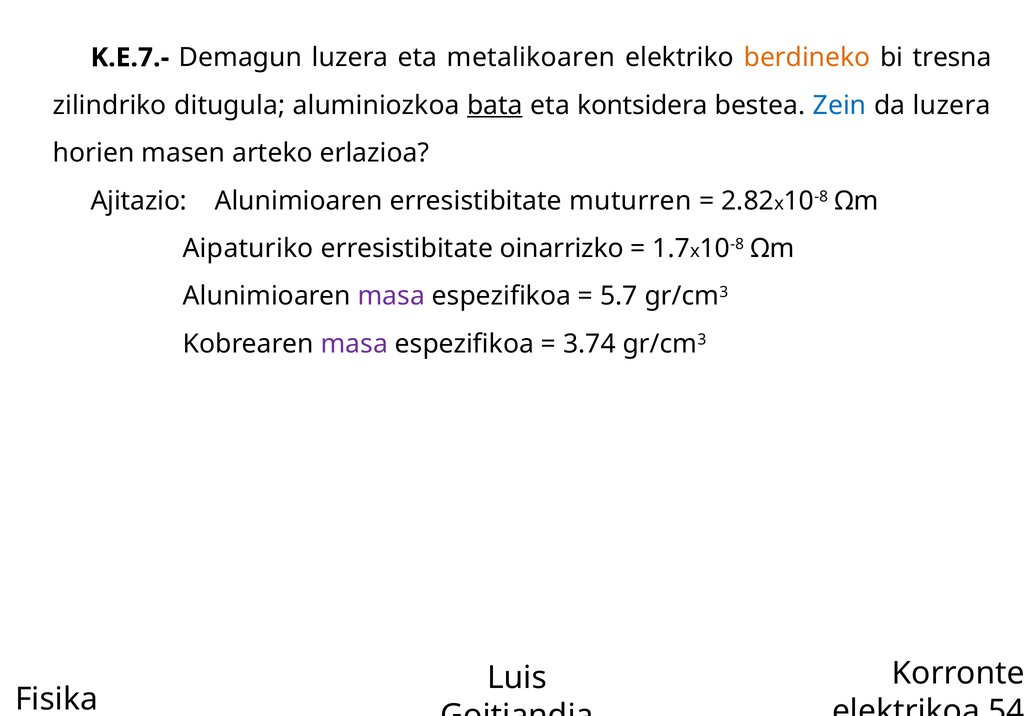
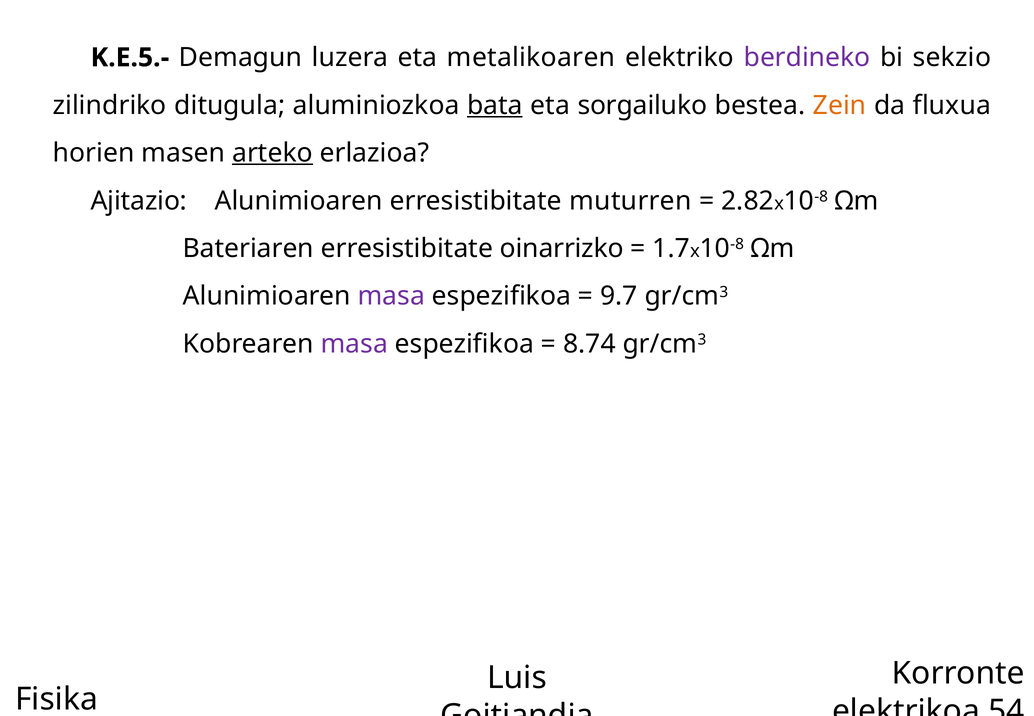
K.E.7.-: K.E.7.- -> K.E.5.-
berdineko colour: orange -> purple
tresna: tresna -> sekzio
kontsidera: kontsidera -> sorgailuko
Zein colour: blue -> orange
da luzera: luzera -> fluxua
arteko underline: none -> present
Aipaturiko: Aipaturiko -> Bateriaren
5.7: 5.7 -> 9.7
3.74: 3.74 -> 8.74
